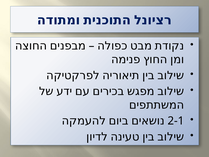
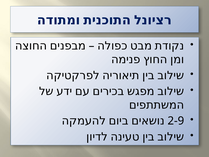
2-1: 2-1 -> 2-9
